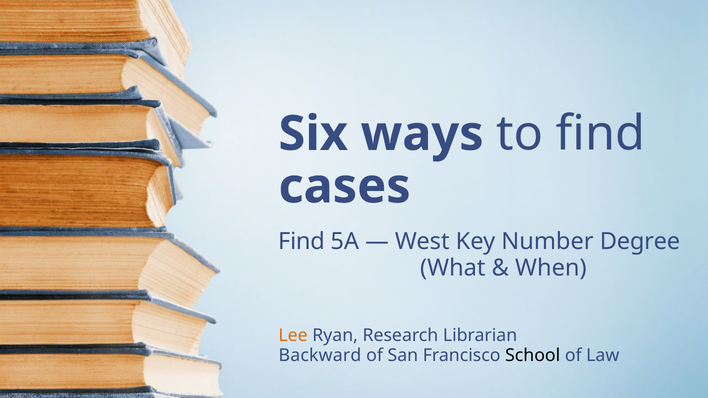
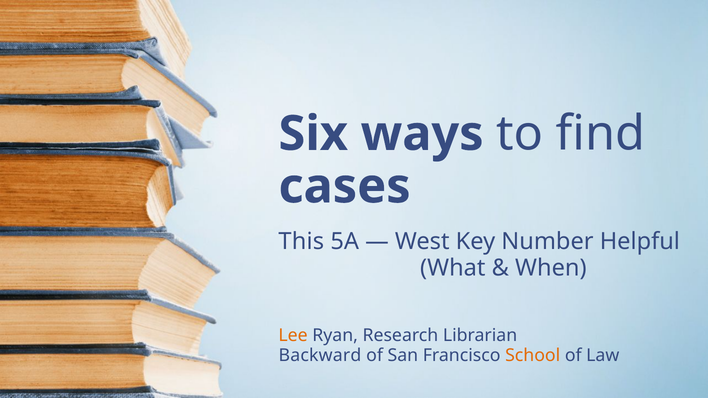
Find at (301, 242): Find -> This
Degree: Degree -> Helpful
School colour: black -> orange
